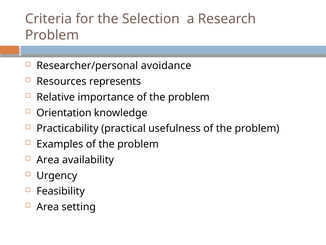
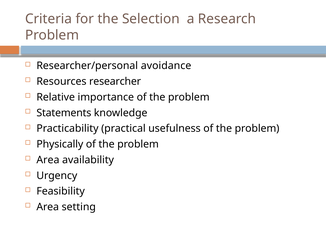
represents: represents -> researcher
Orientation: Orientation -> Statements
Examples: Examples -> Physically
